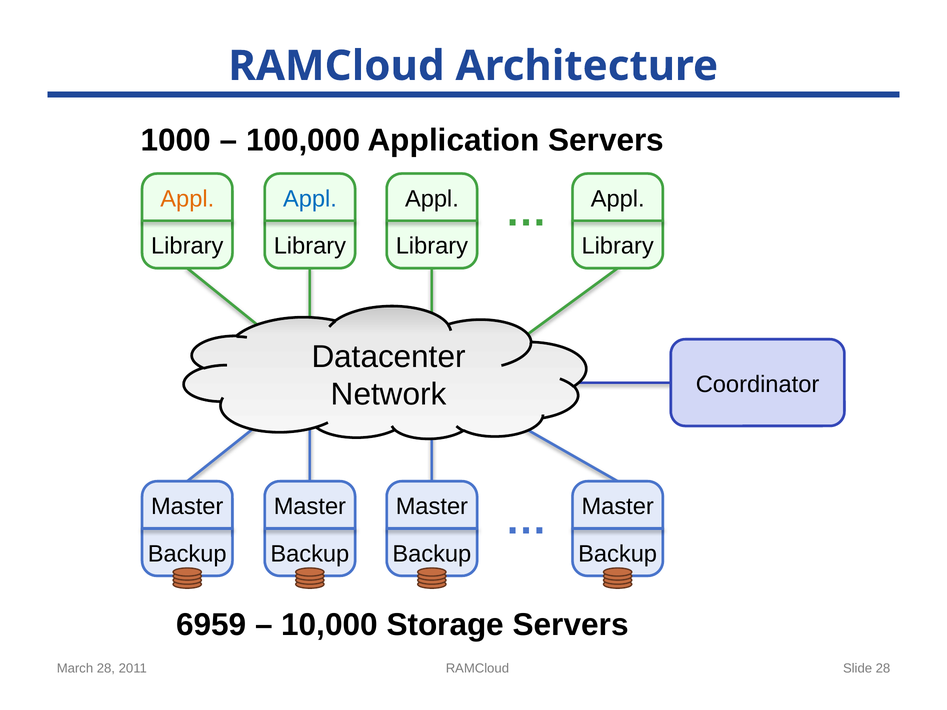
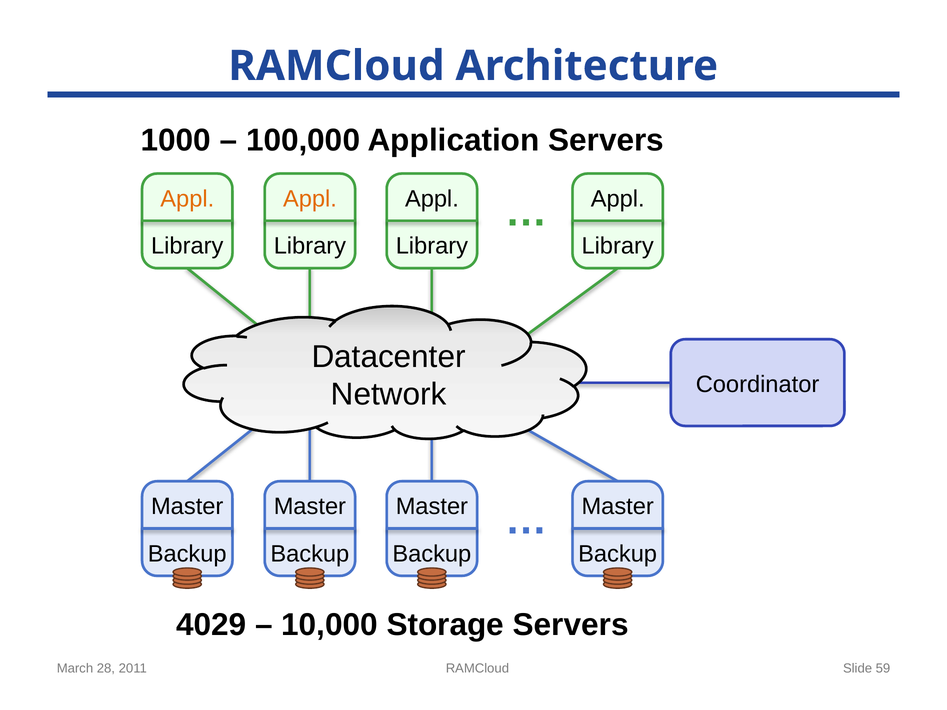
Appl at (310, 199) colour: blue -> orange
6959: 6959 -> 4029
Slide 28: 28 -> 59
